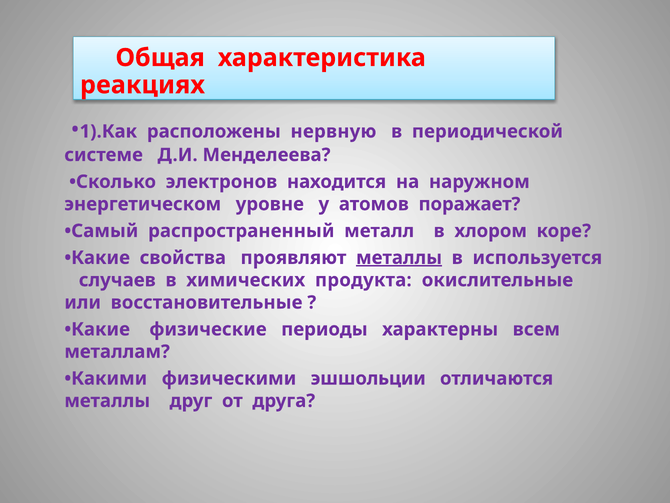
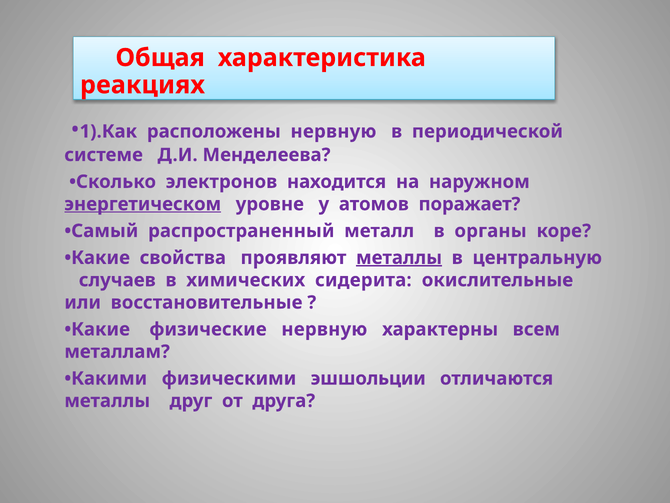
энергетическом underline: none -> present
хлором: хлором -> органы
используется: используется -> центральную
продукта: продукта -> сидерита
физические периоды: периоды -> нервную
